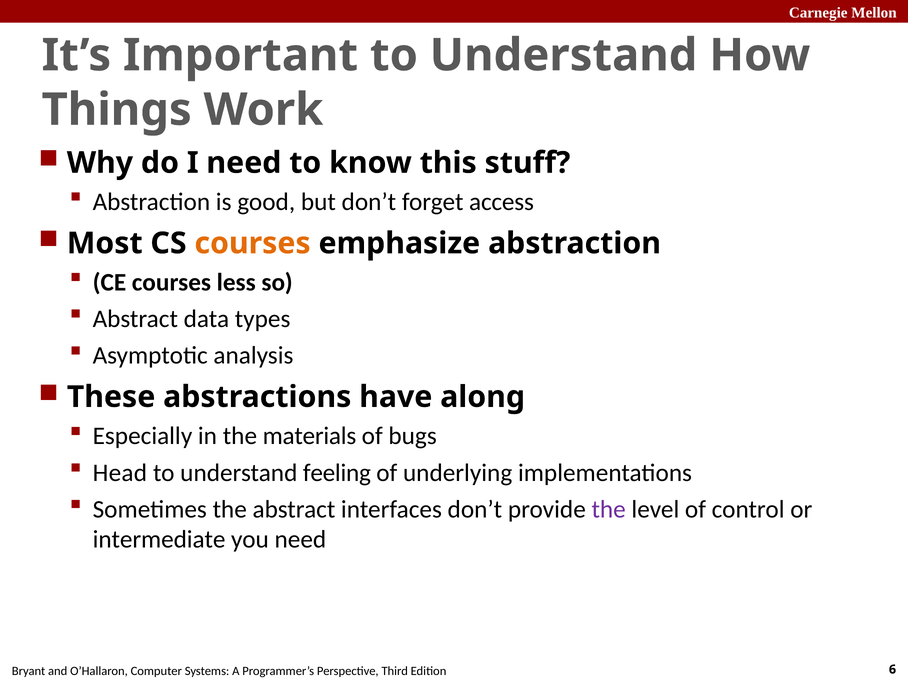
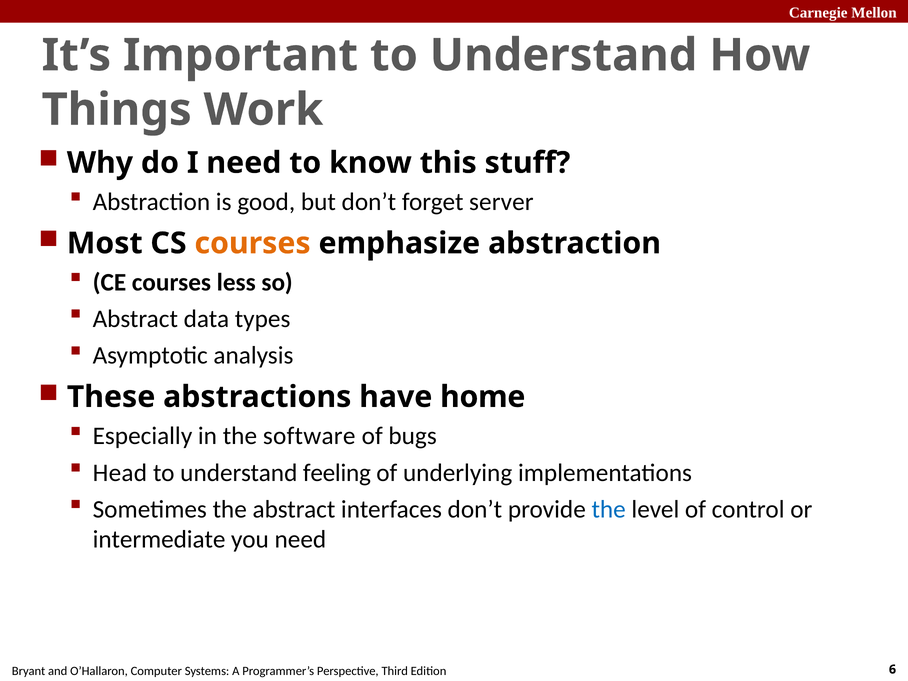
access: access -> server
along: along -> home
materials: materials -> software
the at (609, 509) colour: purple -> blue
